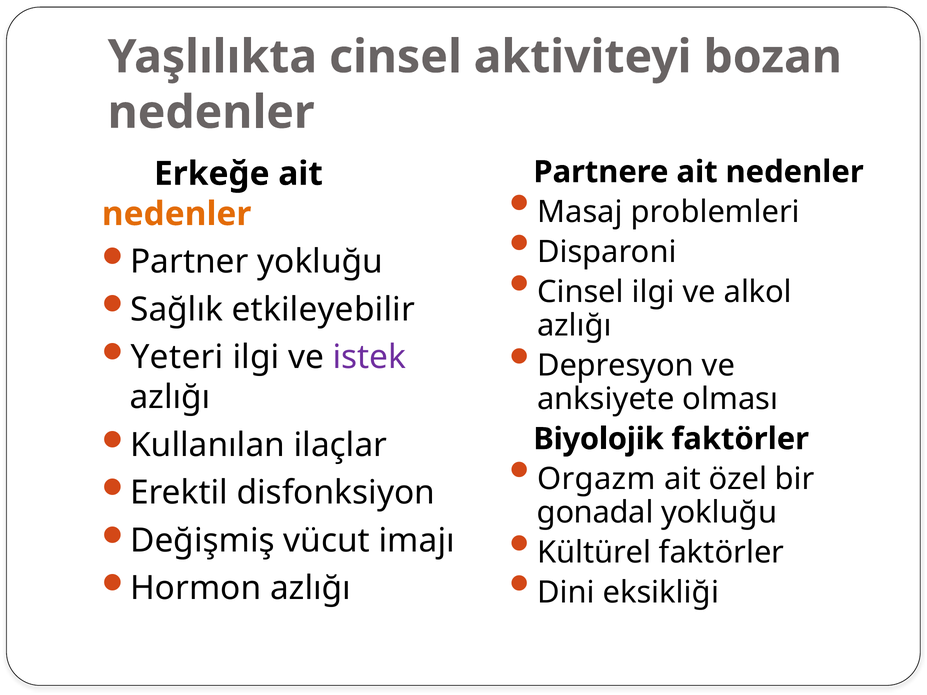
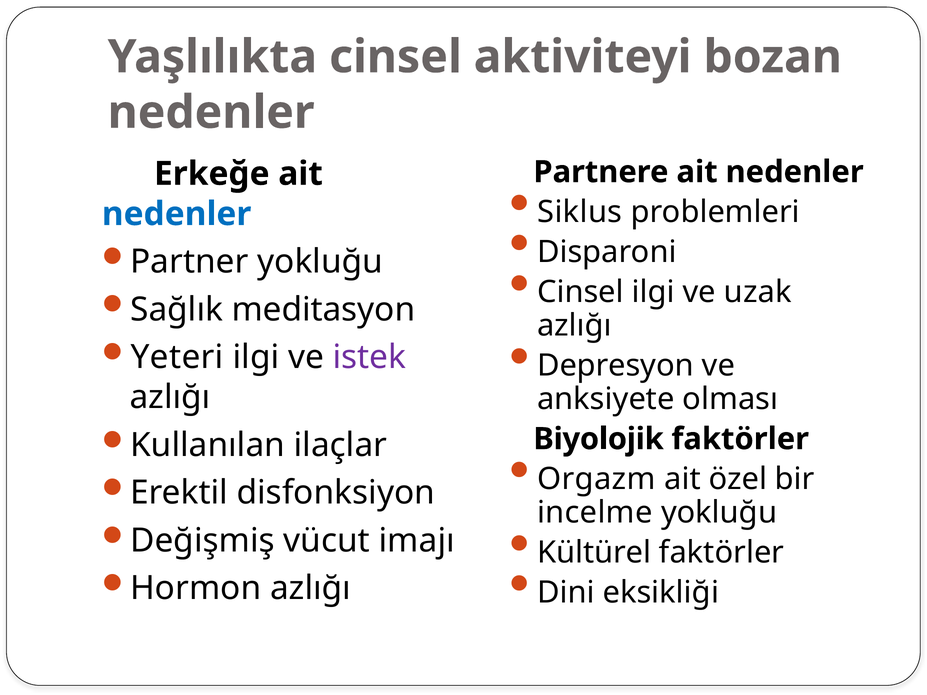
Masaj: Masaj -> Siklus
nedenler at (177, 214) colour: orange -> blue
alkol: alkol -> uzak
etkileyebilir: etkileyebilir -> meditasyon
gonadal: gonadal -> incelme
